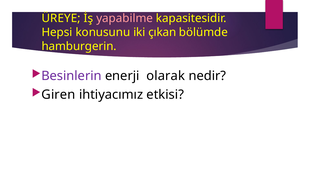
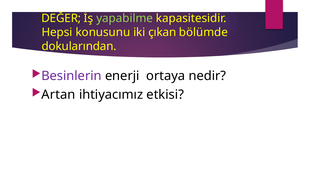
ÜREYE: ÜREYE -> DEĞER
yapabilme colour: pink -> light green
hamburgerin: hamburgerin -> dokularından
olarak: olarak -> ortaya
Giren: Giren -> Artan
